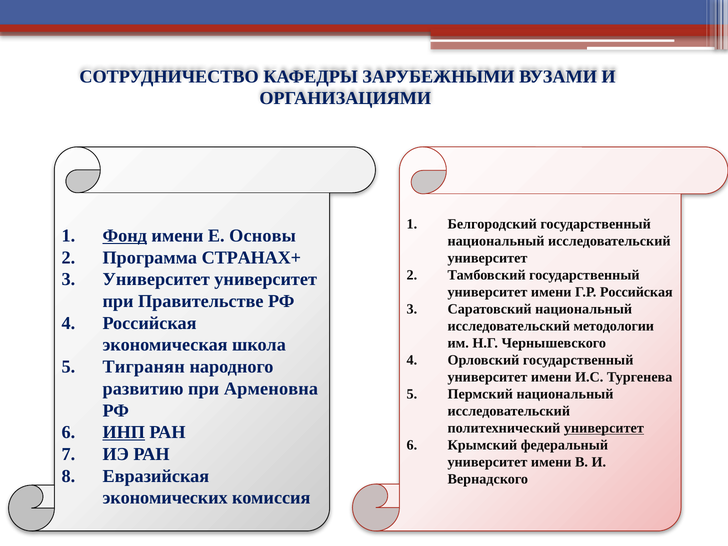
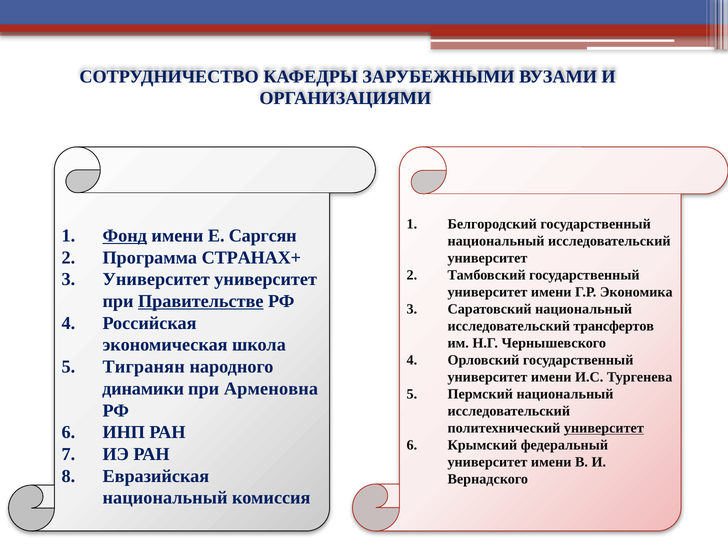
Основы: Основы -> Саргсян
Г.Р Российская: Российская -> Экономика
Правительстве underline: none -> present
методологии: методологии -> трансфертов
развитию: развитию -> динамики
ИНП underline: present -> none
экономических at (165, 498): экономических -> национальный
